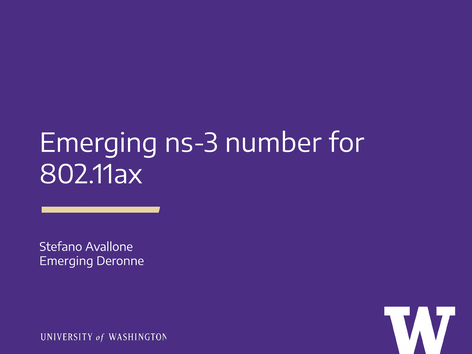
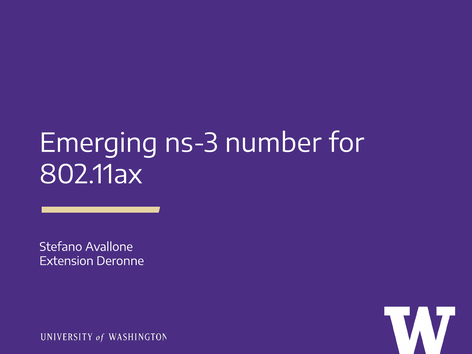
Emerging at (66, 261): Emerging -> Extension
